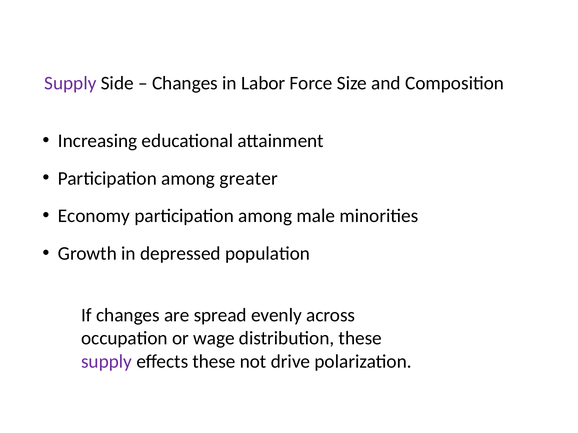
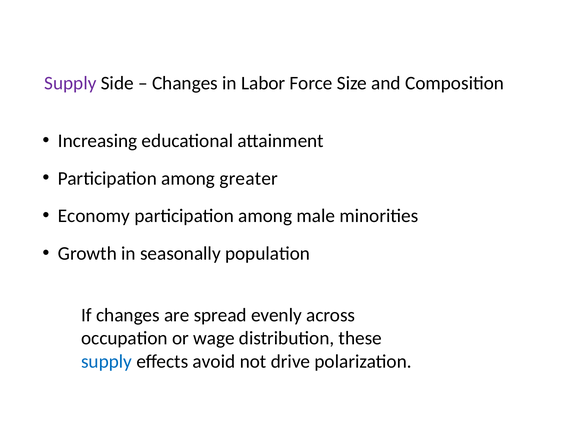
depressed: depressed -> seasonally
supply at (107, 362) colour: purple -> blue
effects these: these -> avoid
